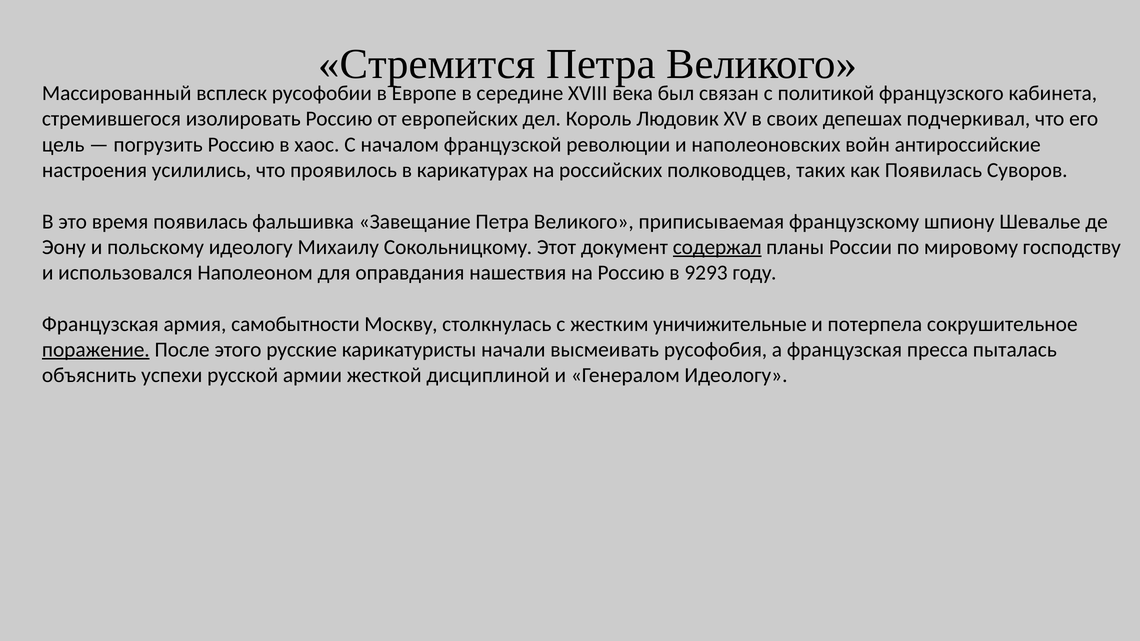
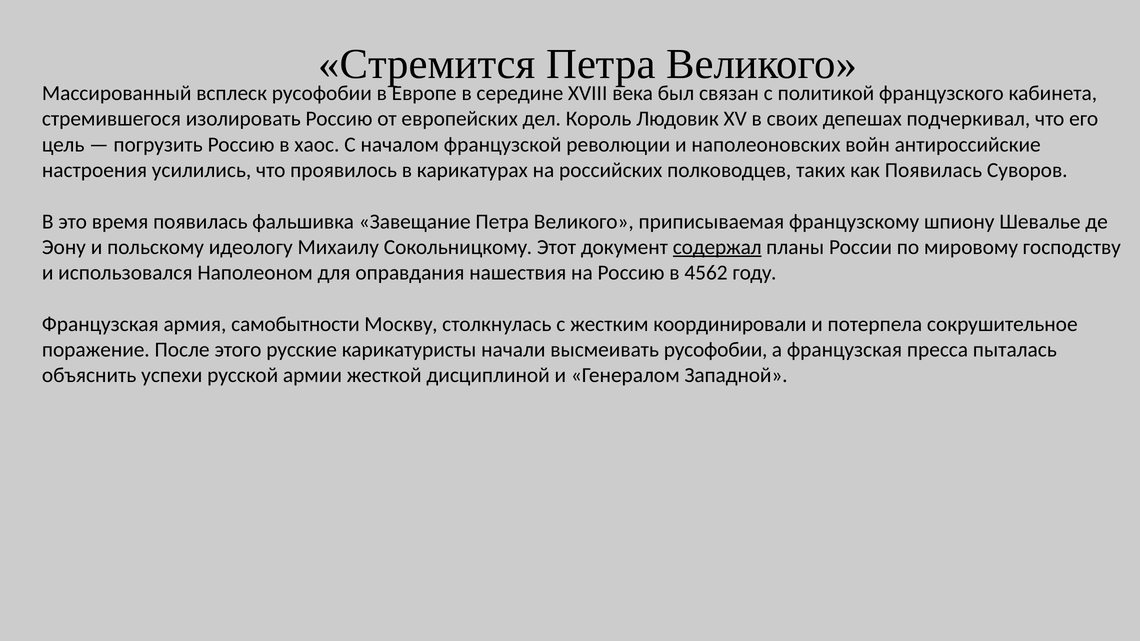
9293: 9293 -> 4562
уничижительные: уничижительные -> координировали
поражение underline: present -> none
высмеивать русофобия: русофобия -> русофобии
Генералом Идеологу: Идеологу -> Западной
